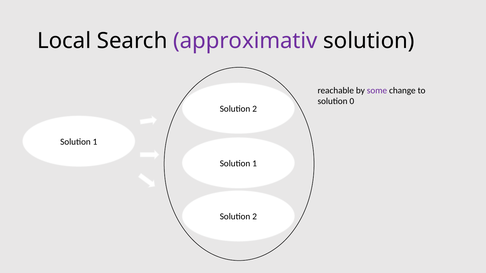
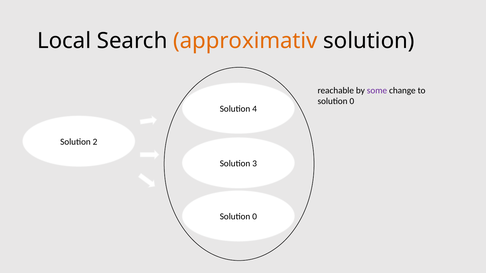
approximativ colour: purple -> orange
2 at (255, 109): 2 -> 4
1 at (95, 142): 1 -> 2
1 at (255, 164): 1 -> 3
2 at (255, 217): 2 -> 0
